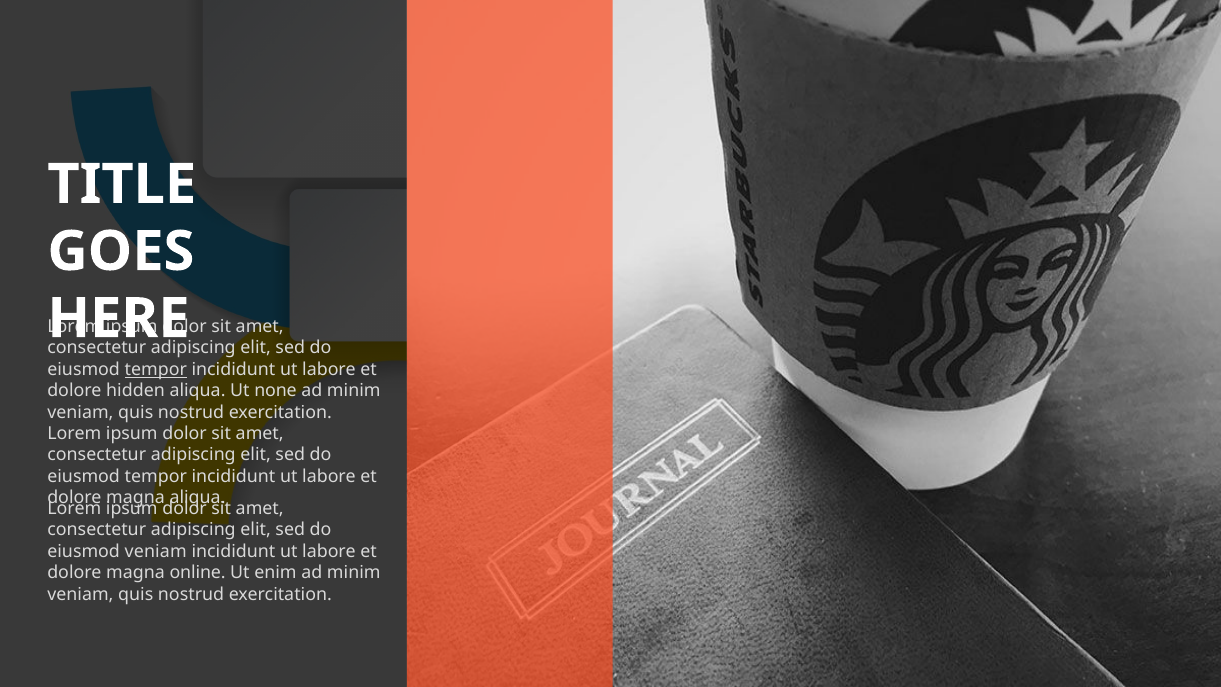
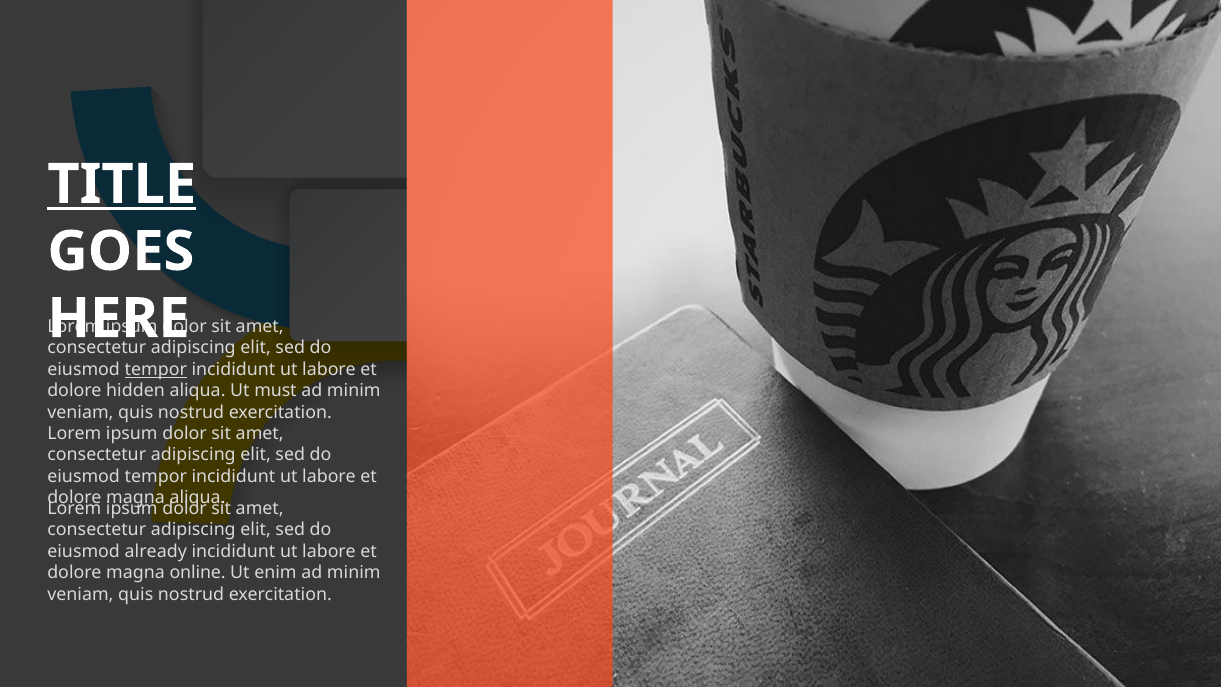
TITLE underline: none -> present
none: none -> must
eiusmod veniam: veniam -> already
